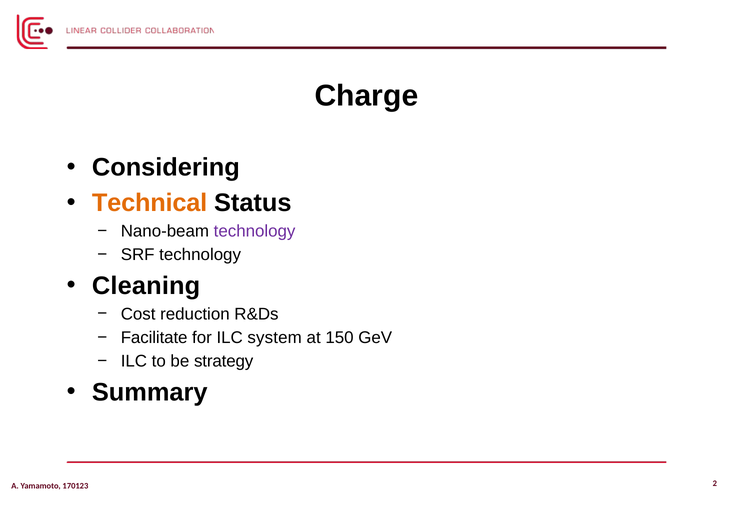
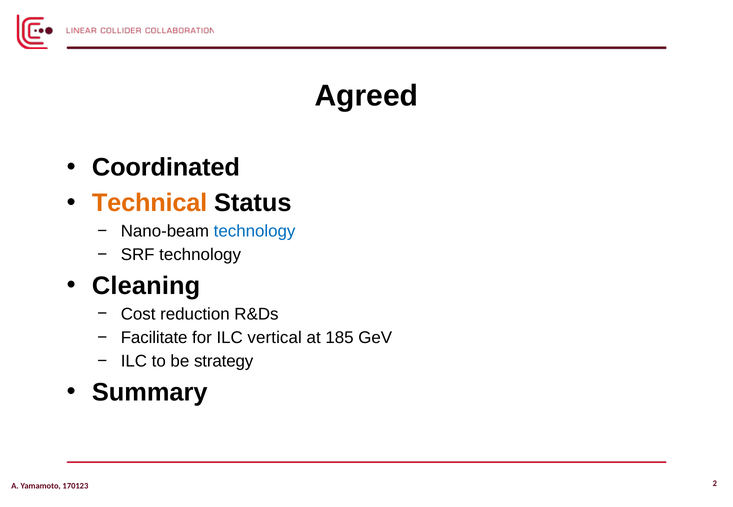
Charge: Charge -> Agreed
Considering: Considering -> Coordinated
technology at (255, 231) colour: purple -> blue
system: system -> vertical
150: 150 -> 185
